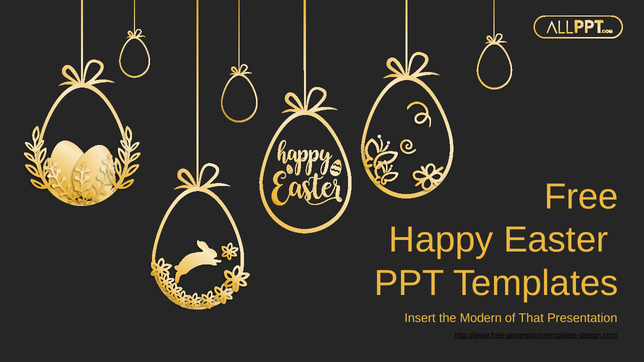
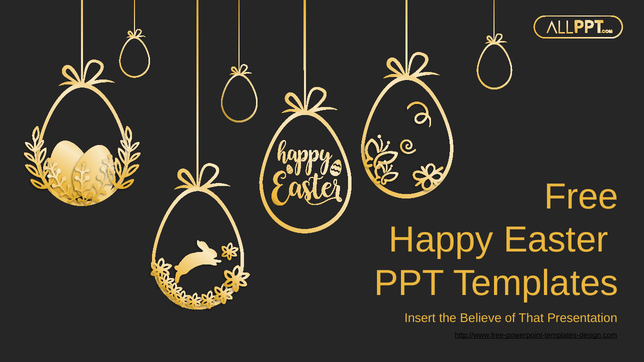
Modern: Modern -> Believe
